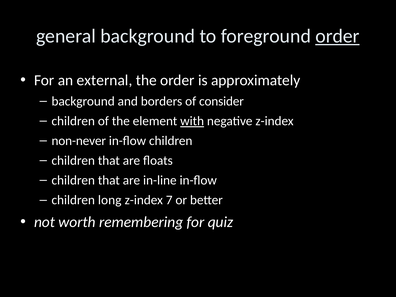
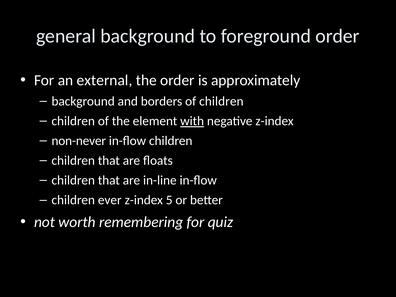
order at (337, 36) underline: present -> none
of consider: consider -> children
long: long -> ever
7: 7 -> 5
